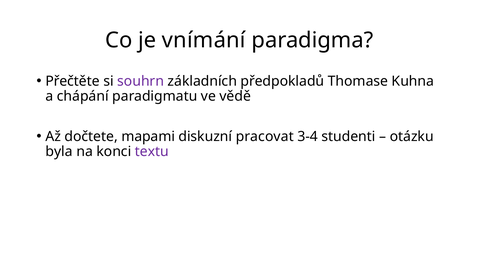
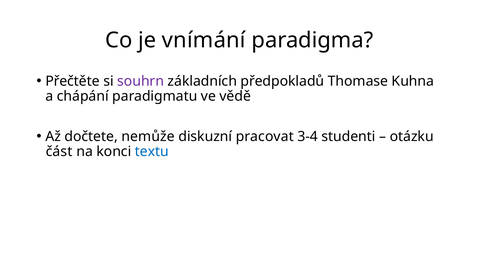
mapami: mapami -> nemůže
byla: byla -> část
textu colour: purple -> blue
